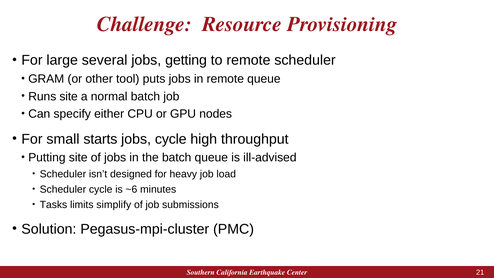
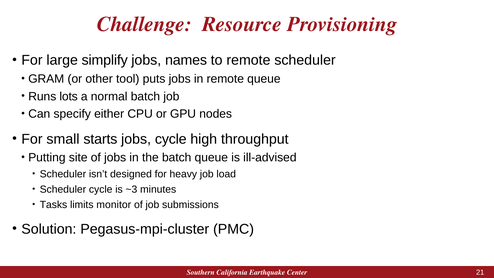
several: several -> simplify
getting: getting -> names
Runs site: site -> lots
~6: ~6 -> ~3
simplify: simplify -> monitor
